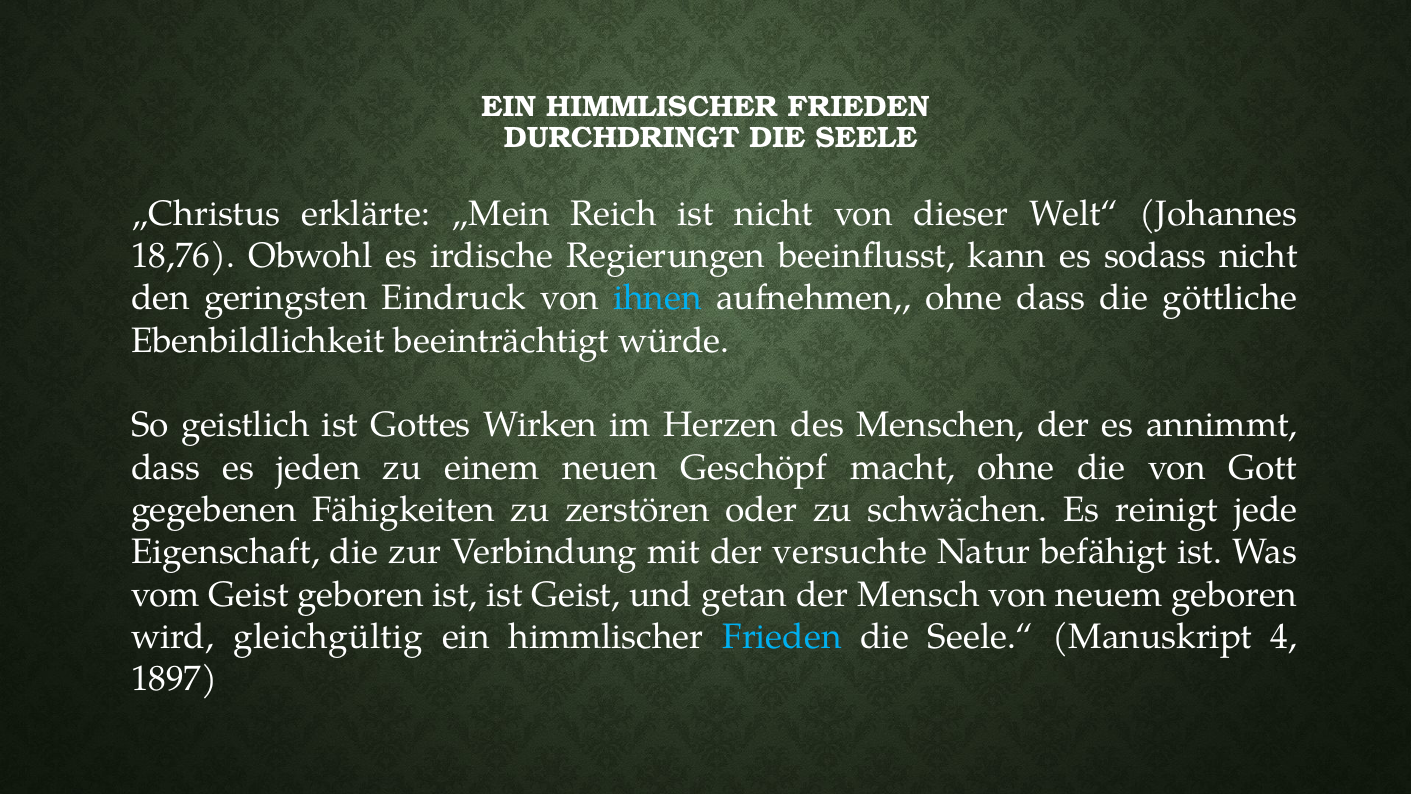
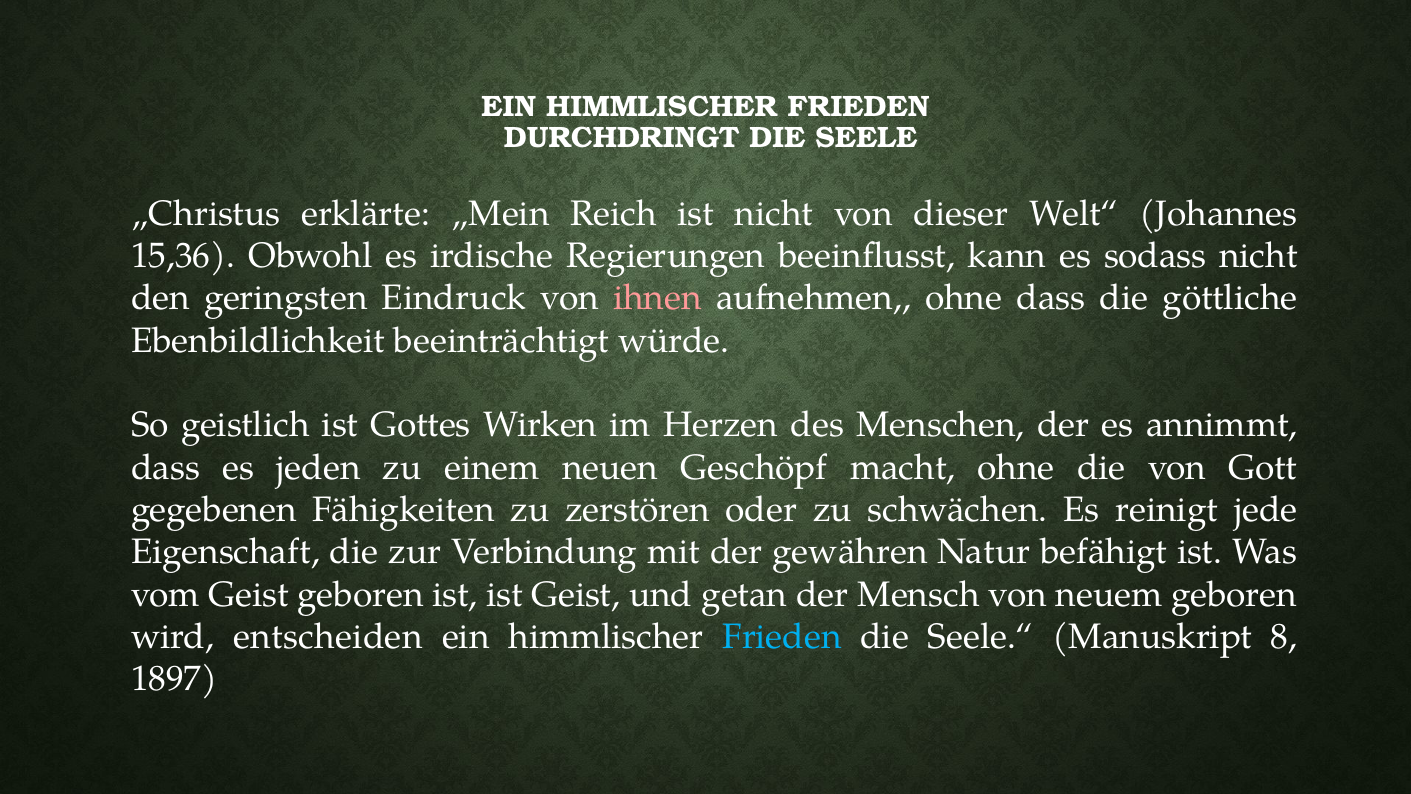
18,76: 18,76 -> 15,36
ihnen colour: light blue -> pink
versuchte: versuchte -> gewähren
gleichgültig: gleichgültig -> entscheiden
4: 4 -> 8
